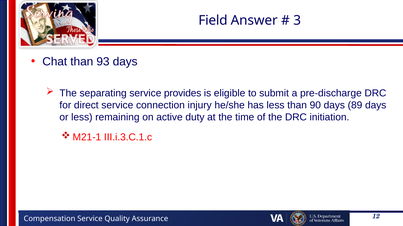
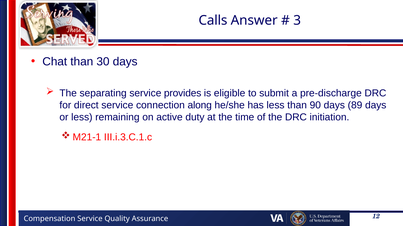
Field: Field -> Calls
93: 93 -> 30
injury: injury -> along
